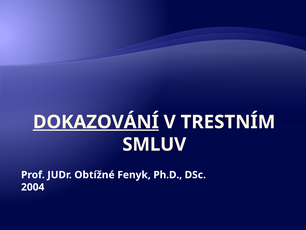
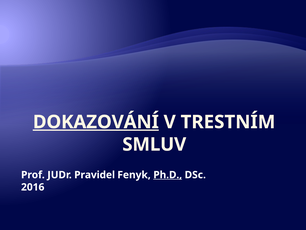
Obtížné: Obtížné -> Pravidel
Ph.D underline: none -> present
2004: 2004 -> 2016
